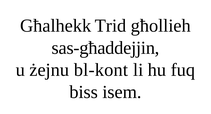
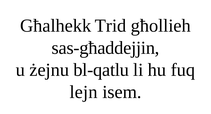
bl-kont: bl-kont -> bl-qatlu
biss: biss -> lejn
